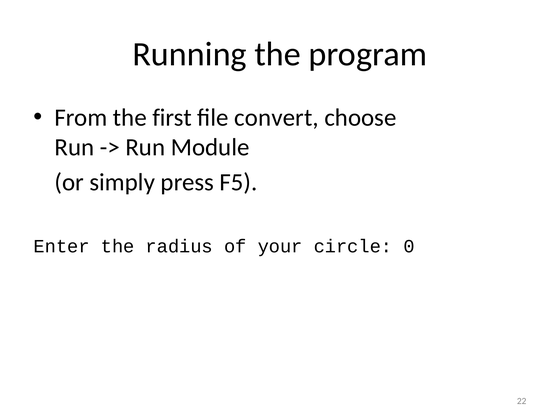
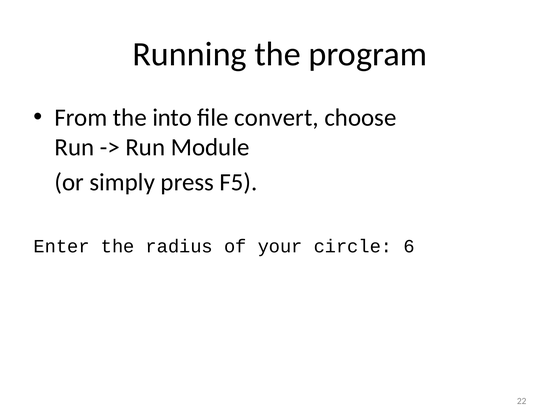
first: first -> into
0: 0 -> 6
